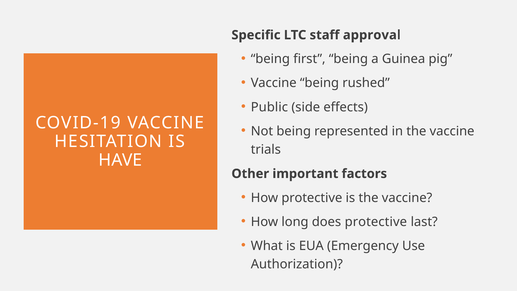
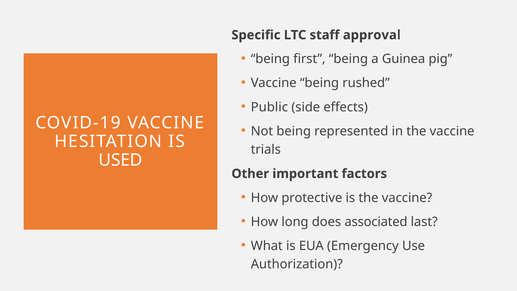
HAVE: HAVE -> USED
does protective: protective -> associated
